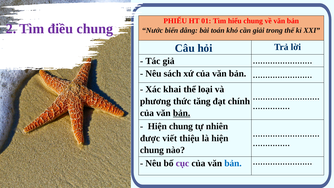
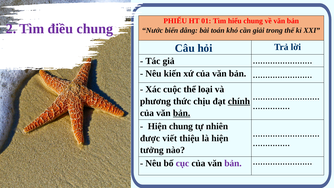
sách: sách -> kiến
khai: khai -> cuộc
tăng: tăng -> chịu
chính underline: none -> present
chung at (152, 150): chung -> tưởng
bản at (233, 163) colour: blue -> purple
